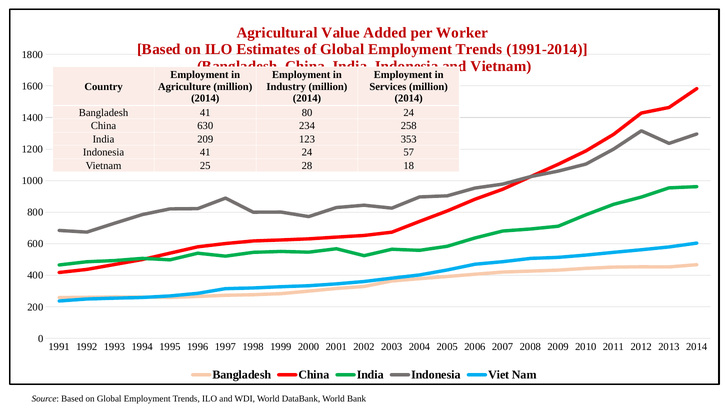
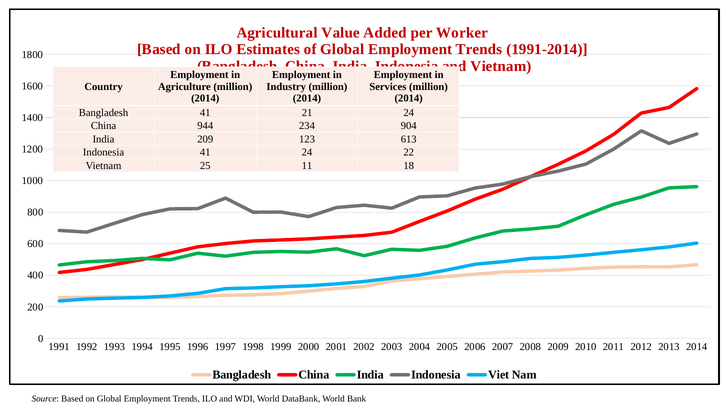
80: 80 -> 21
630: 630 -> 944
258: 258 -> 904
353: 353 -> 613
57: 57 -> 22
28: 28 -> 11
